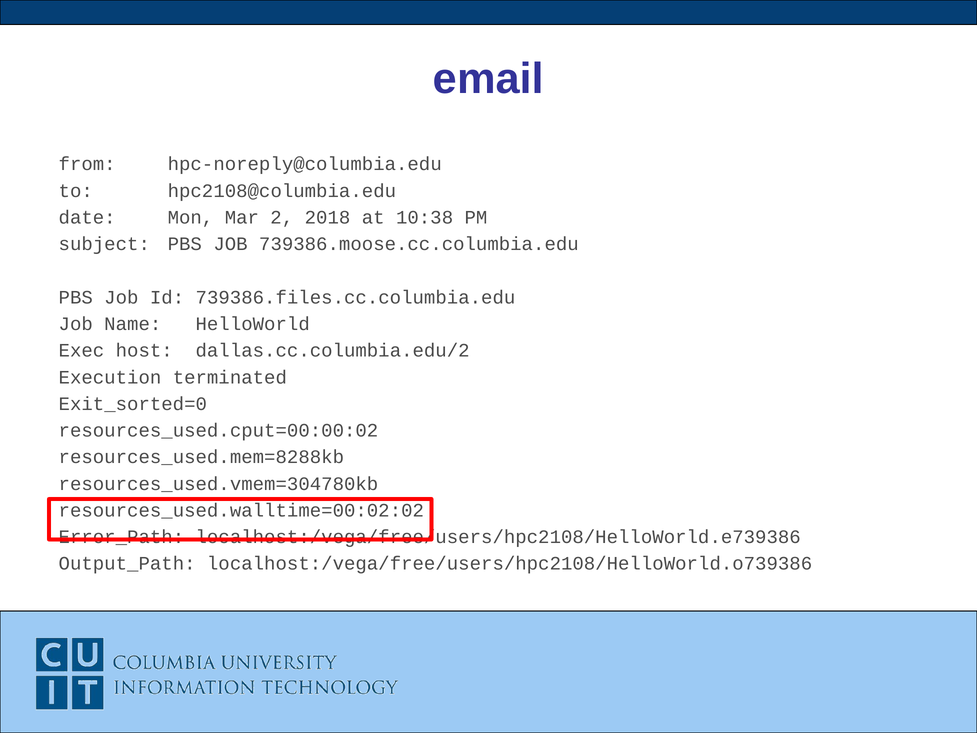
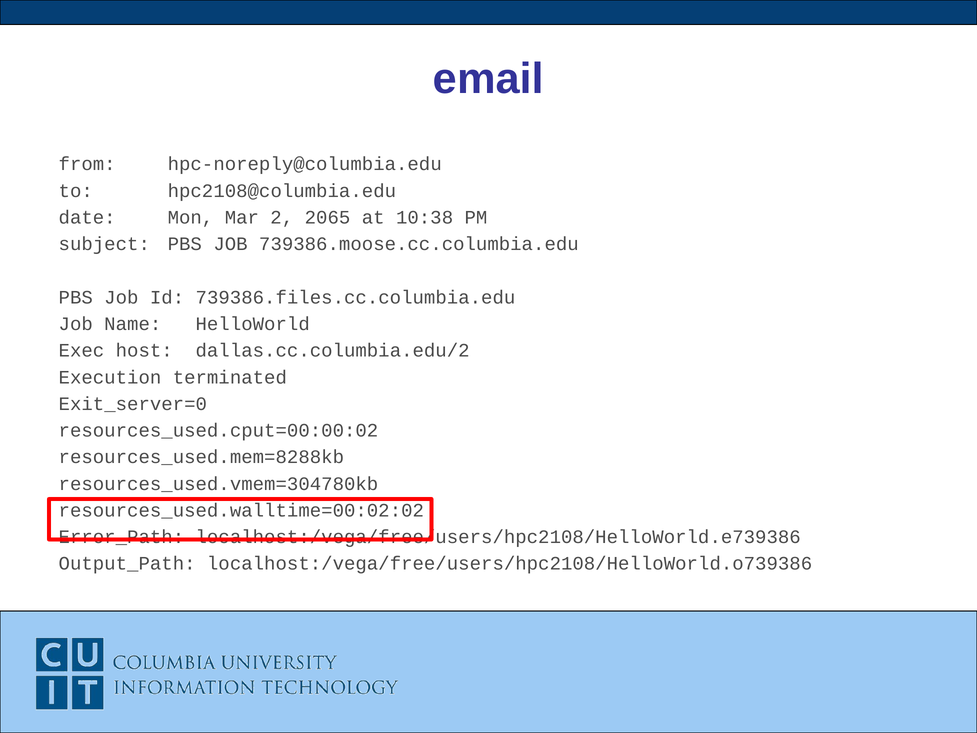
2018: 2018 -> 2065
Exit_sorted=0: Exit_sorted=0 -> Exit_server=0
